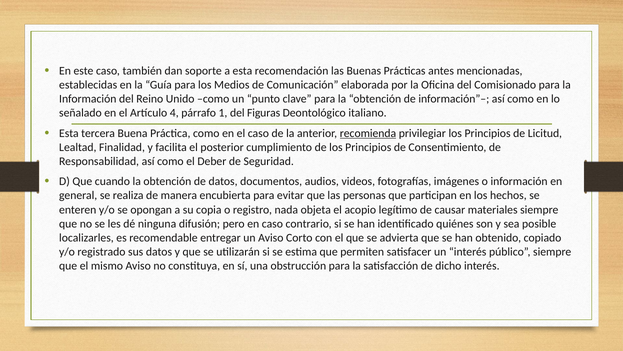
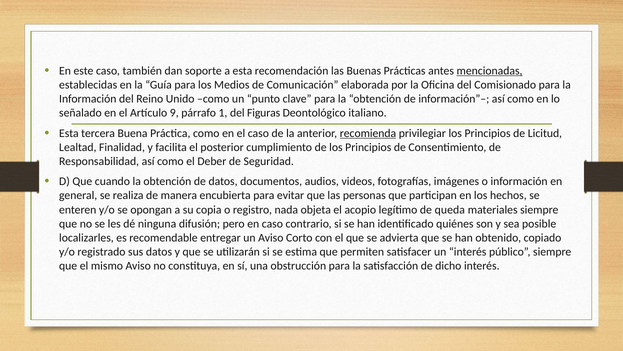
mencionadas underline: none -> present
4: 4 -> 9
causar: causar -> queda
